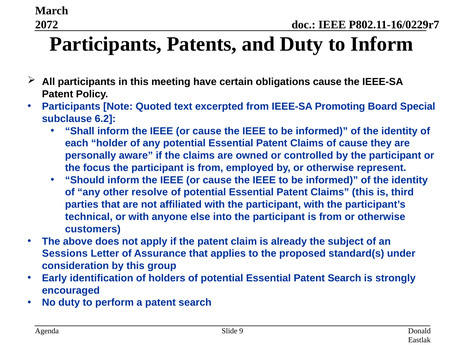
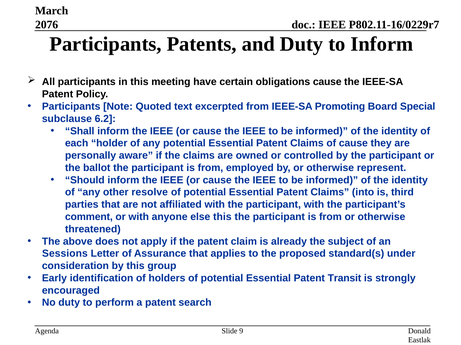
2072: 2072 -> 2076
focus: focus -> ballot
Claims this: this -> into
technical: technical -> comment
else into: into -> this
customers: customers -> threatened
Essential Patent Search: Search -> Transit
